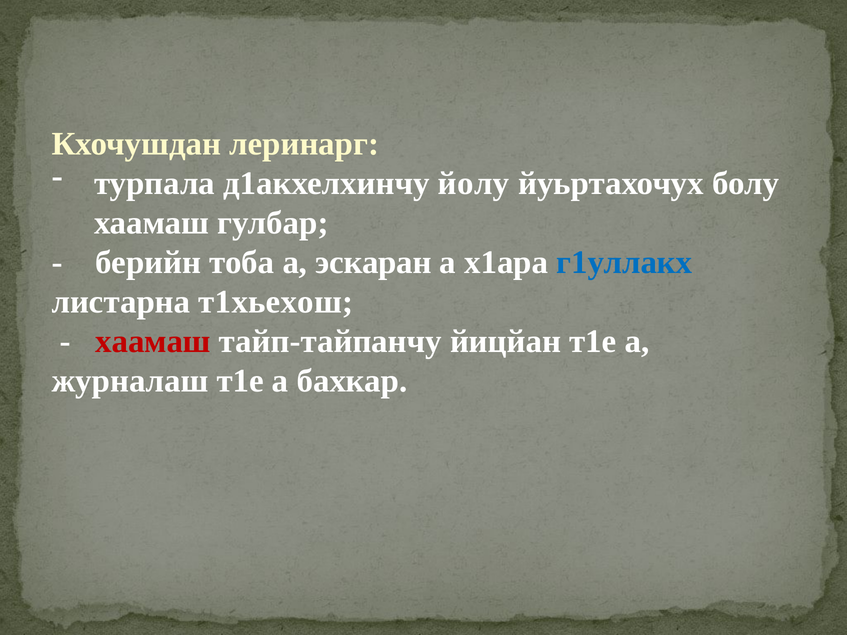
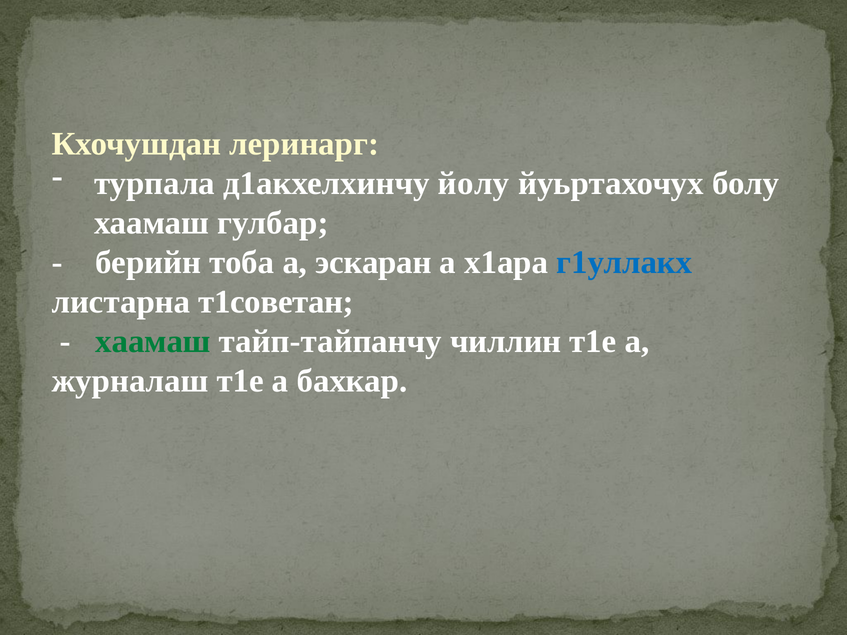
т1хьехош: т1хьехош -> т1советан
хаамаш at (153, 341) colour: red -> green
йицйан: йицйан -> чиллин
